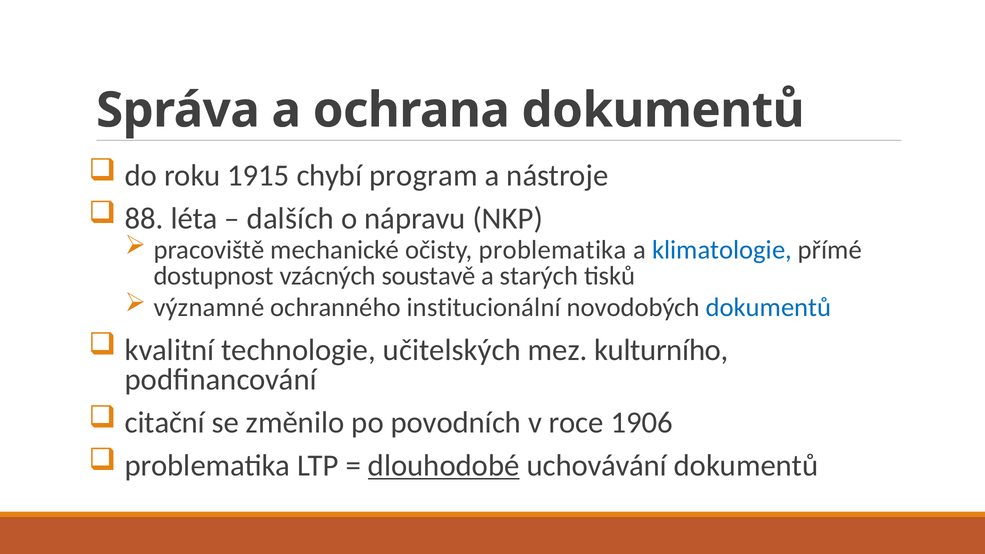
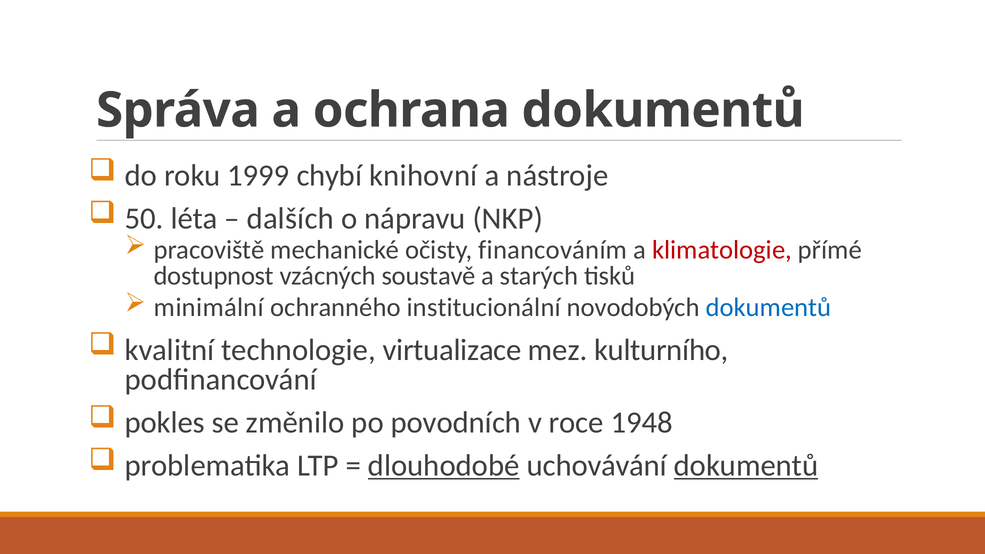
1915: 1915 -> 1999
program: program -> knihovní
88: 88 -> 50
očisty problematika: problematika -> financováním
klimatologie colour: blue -> red
významné: významné -> minimální
učitelských: učitelských -> virtualizace
citační: citační -> pokles
1906: 1906 -> 1948
dokumentů at (746, 465) underline: none -> present
